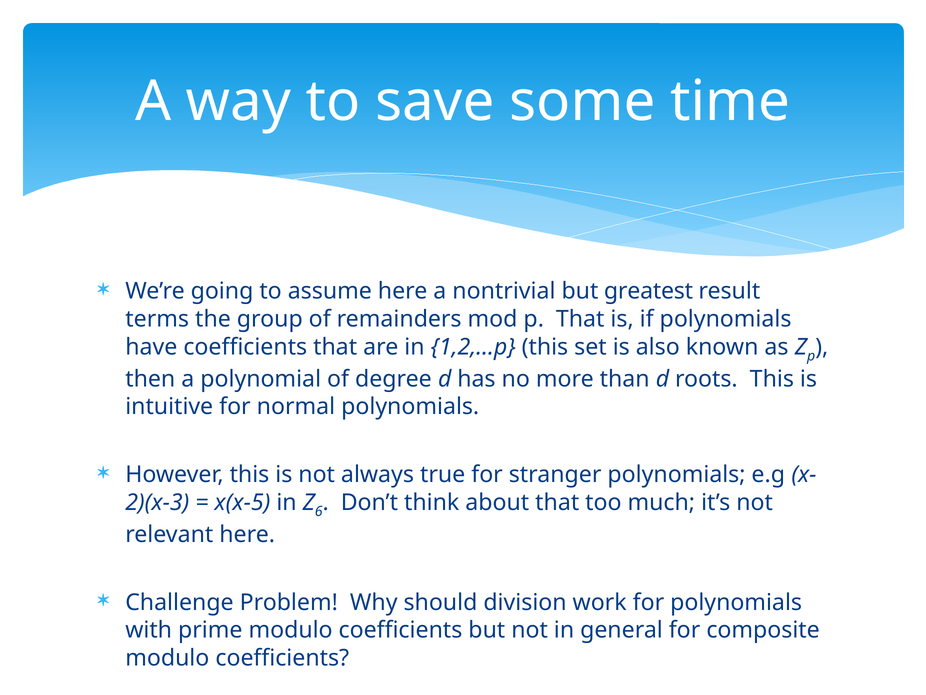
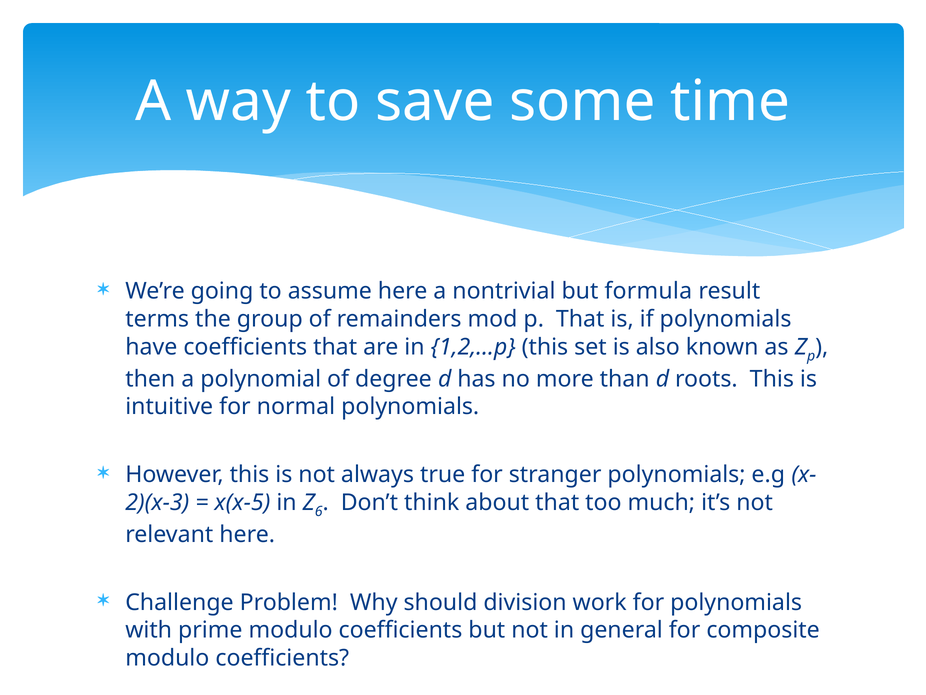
greatest: greatest -> formula
